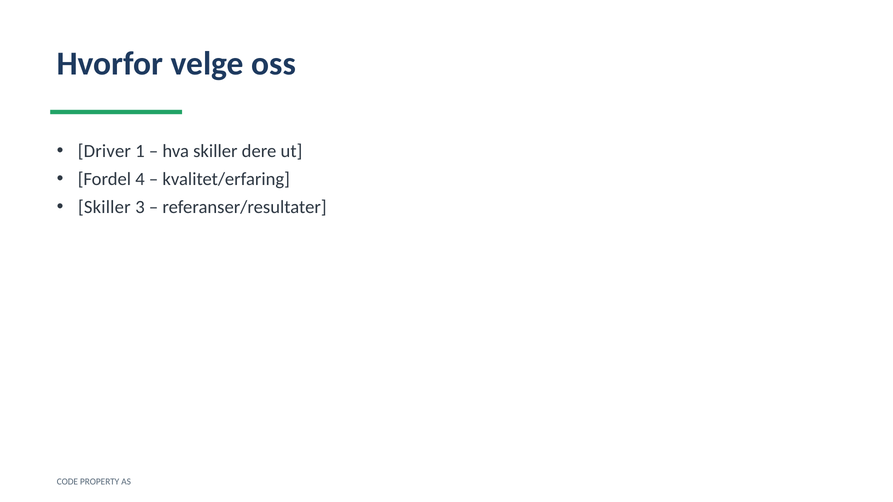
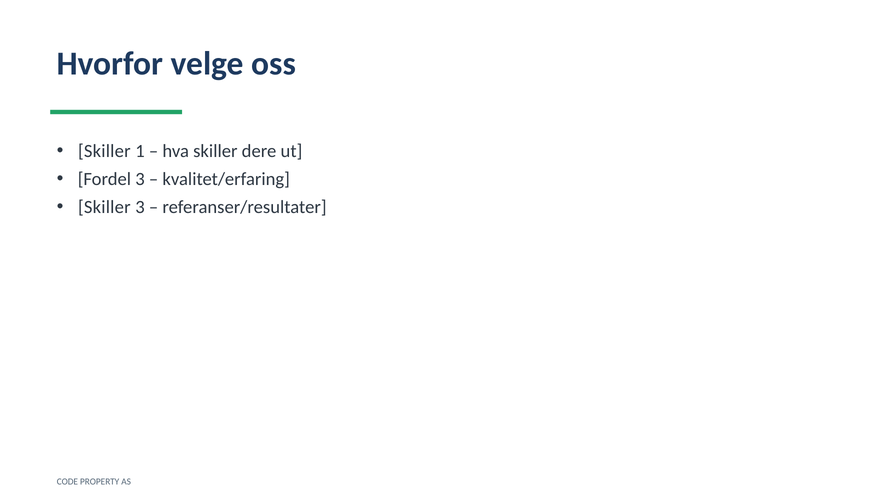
Driver at (104, 151): Driver -> Skiller
Fordel 4: 4 -> 3
